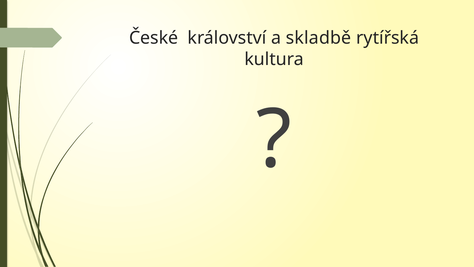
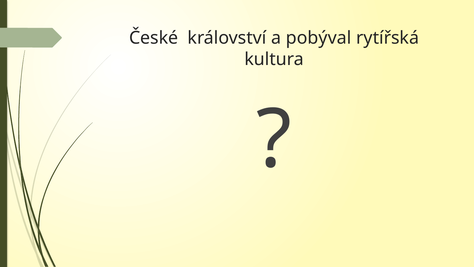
skladbě: skladbě -> pobýval
